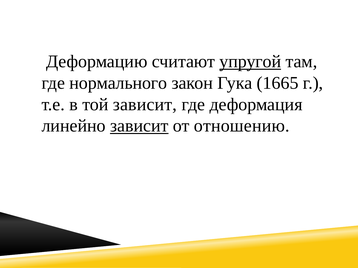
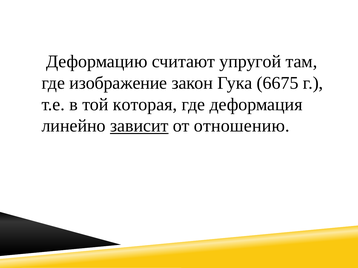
упругой underline: present -> none
нормального: нормального -> изображение
1665: 1665 -> 6675
той зависит: зависит -> которая
